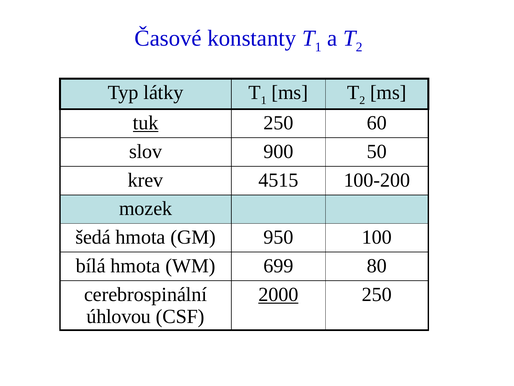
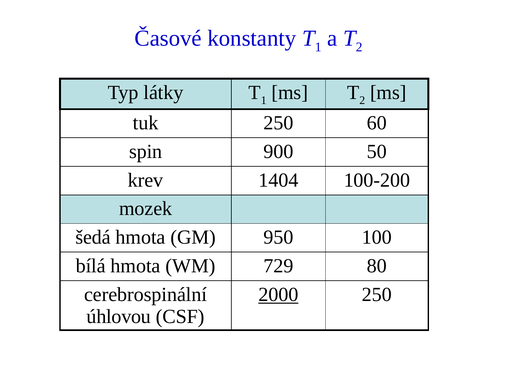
tuk underline: present -> none
slov: slov -> spin
4515: 4515 -> 1404
699: 699 -> 729
